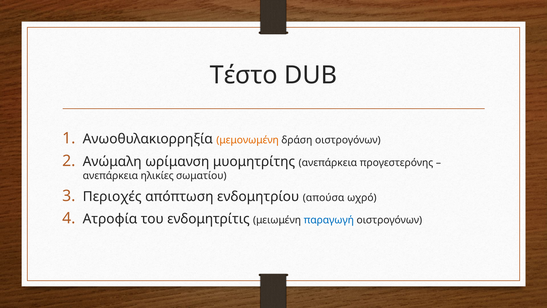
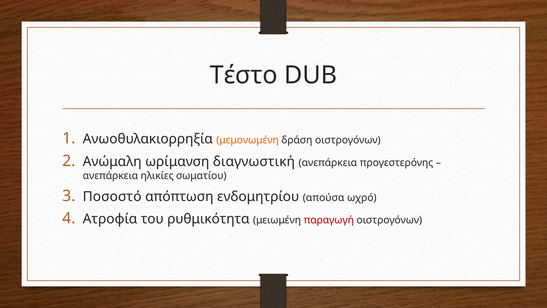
μυομητρίτης: μυομητρίτης -> διαγνωστική
Περιοχές: Περιοχές -> Ποσοστό
ενδομητρίτις: ενδομητρίτις -> ρυθμικότητα
παραγωγή colour: blue -> red
